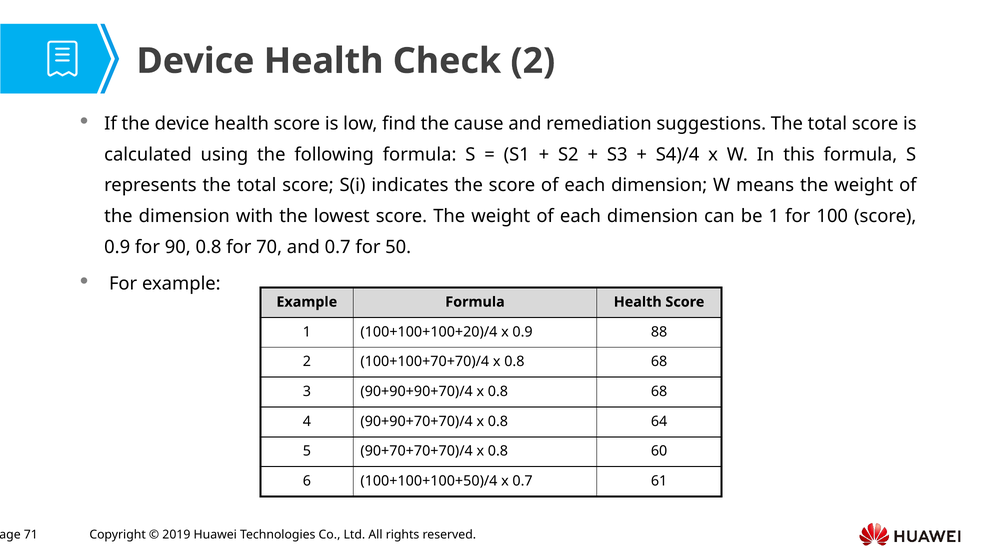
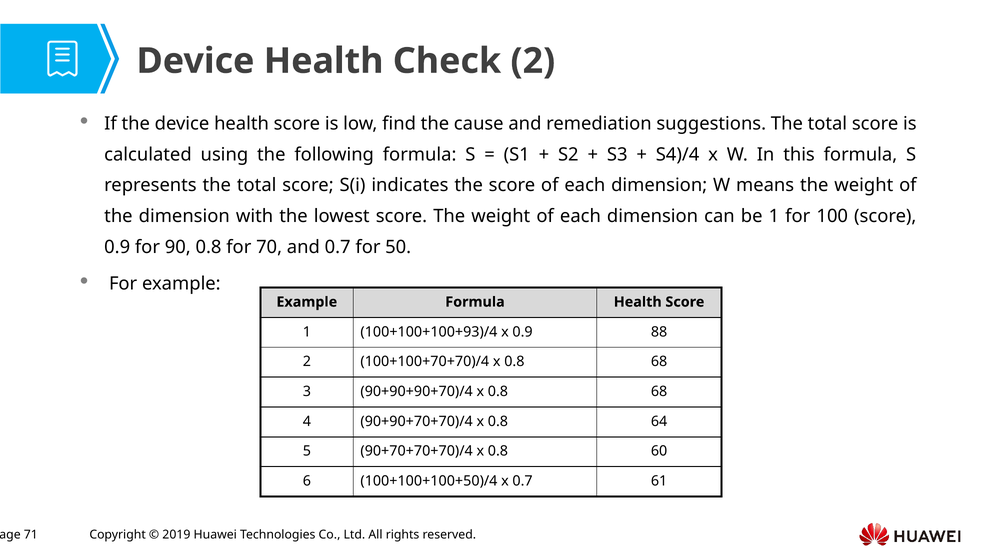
100+100+100+20)/4: 100+100+100+20)/4 -> 100+100+100+93)/4
